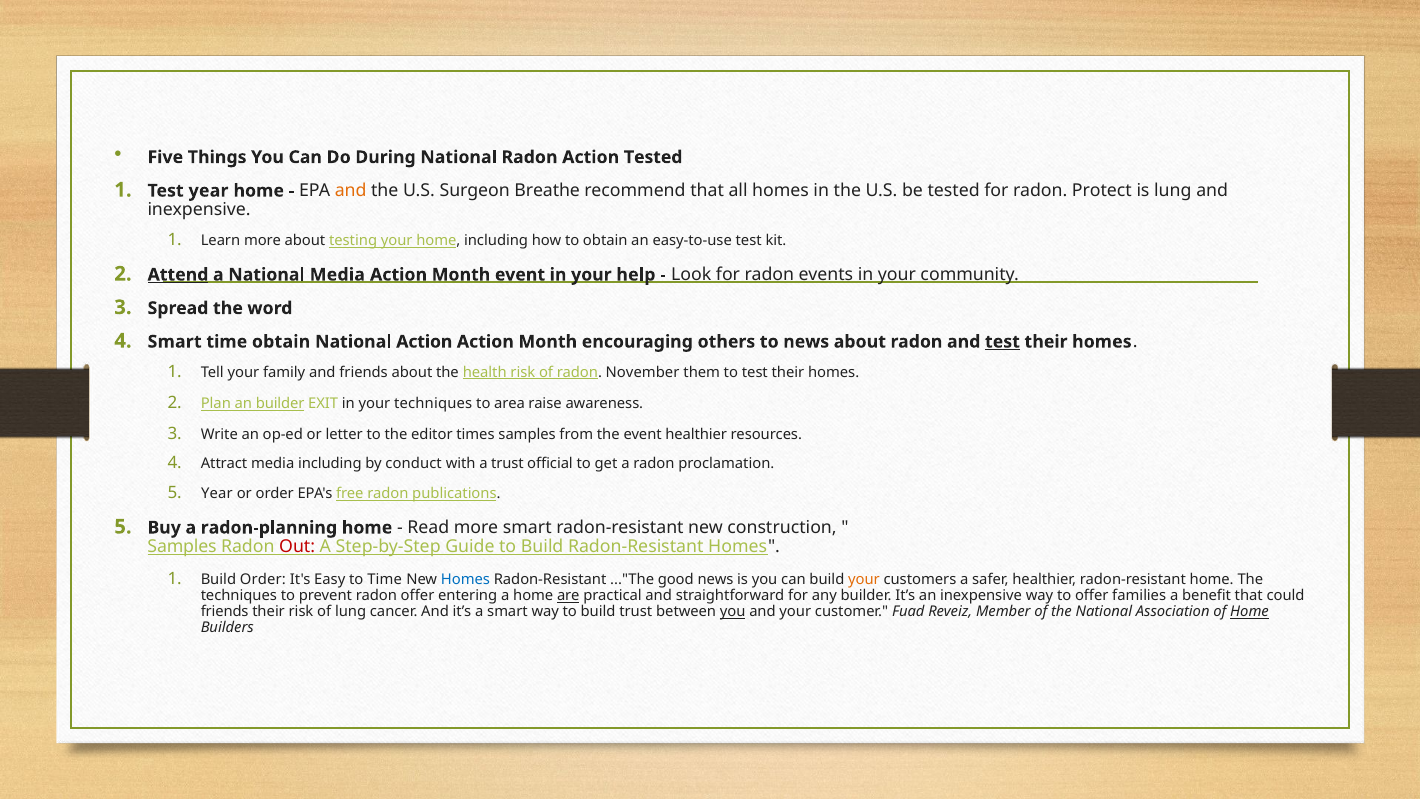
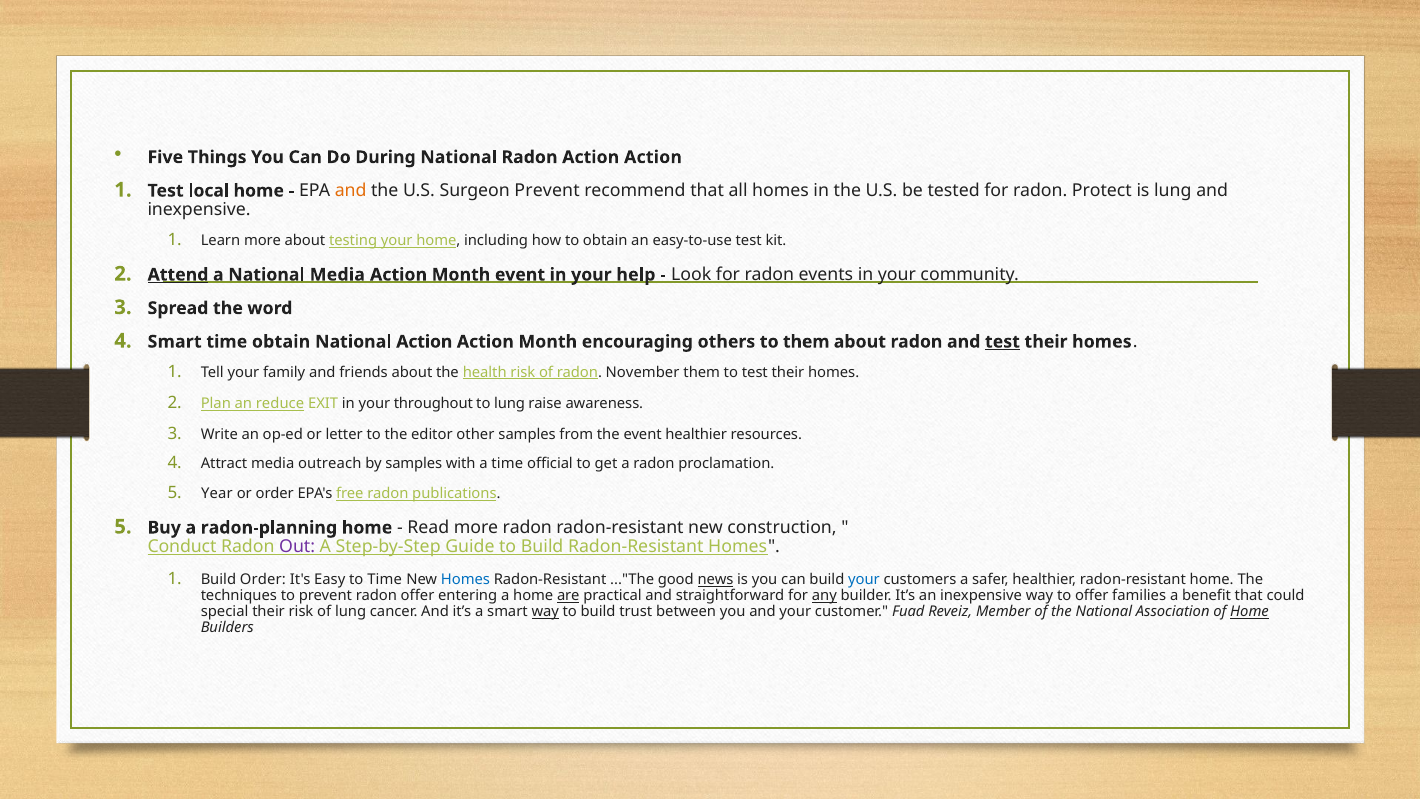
Radon Action Tested: Tested -> Action
Test year: year -> local
Surgeon Breathe: Breathe -> Prevent
to news: news -> them
an builder: builder -> reduce
your techniques: techniques -> throughout
to area: area -> lung
times: times -> other
media including: including -> outreach
by conduct: conduct -> samples
a trust: trust -> time
more smart: smart -> radon
Samples at (182, 547): Samples -> Conduct
Out colour: red -> purple
news at (716, 580) underline: none -> present
your at (864, 580) colour: orange -> blue
any underline: none -> present
friends at (225, 612): friends -> special
way at (545, 612) underline: none -> present
you at (733, 612) underline: present -> none
